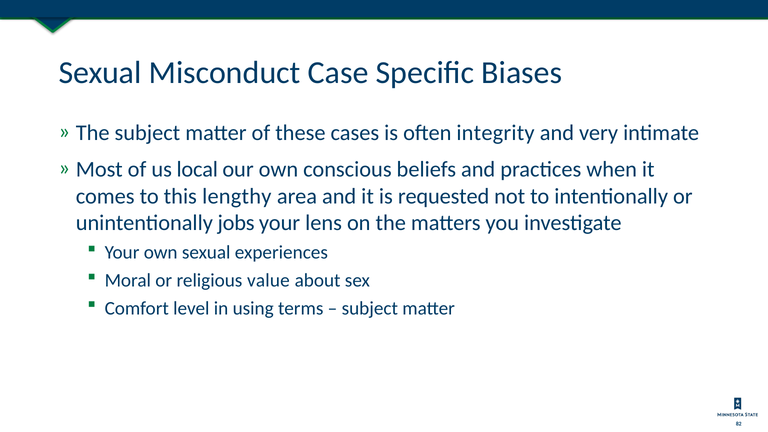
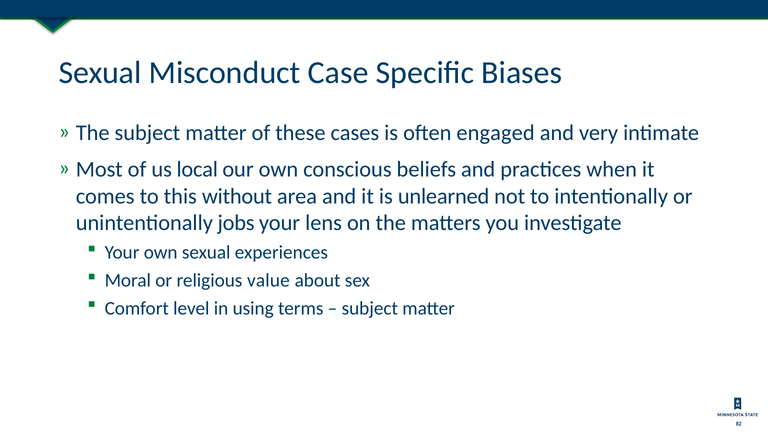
integrity: integrity -> engaged
lengthy: lengthy -> without
requested: requested -> unlearned
